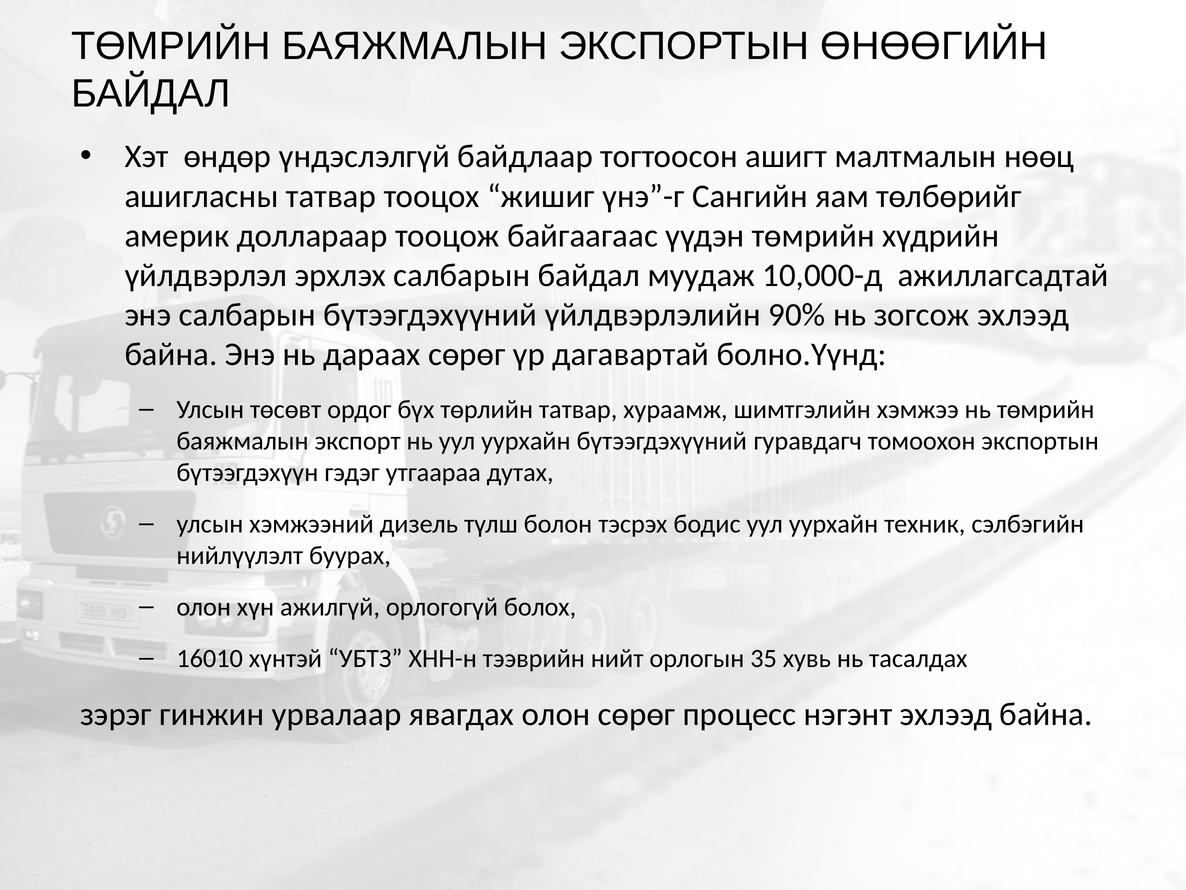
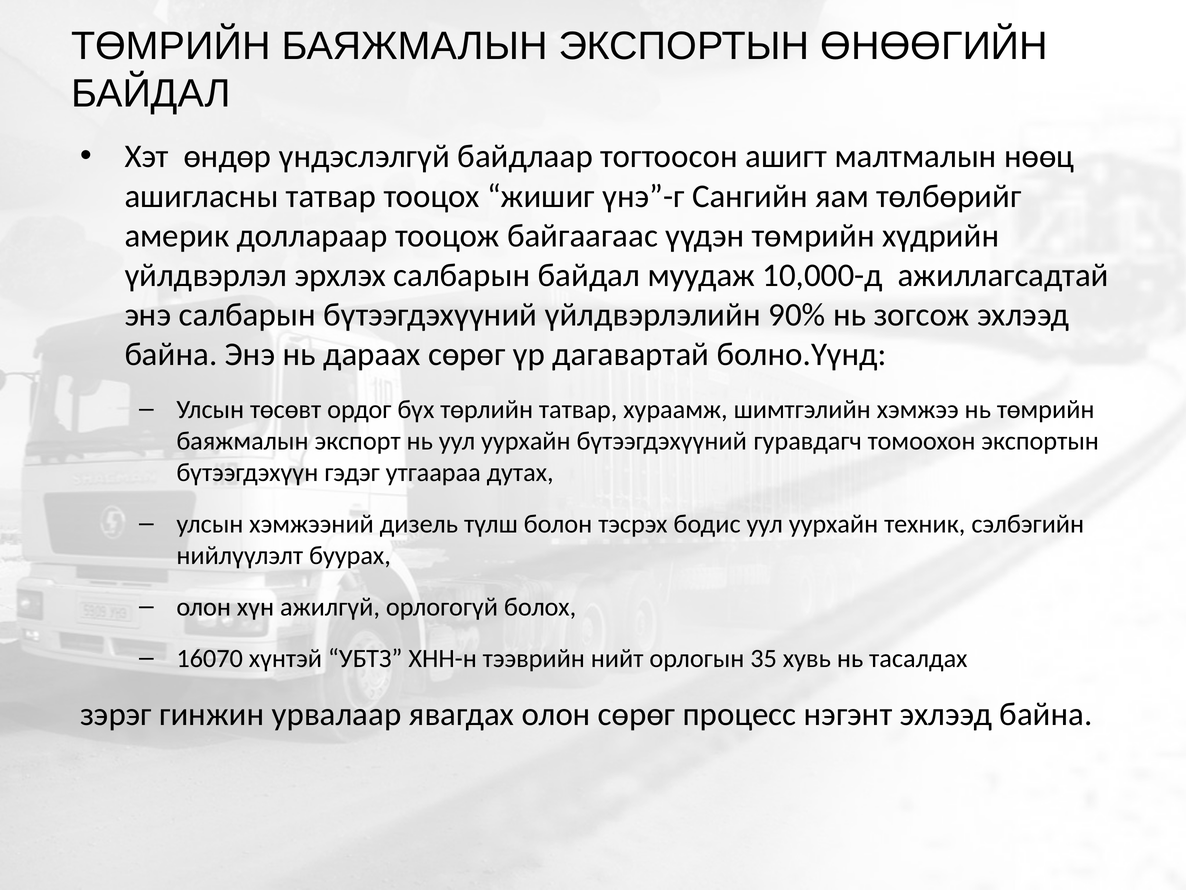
16010: 16010 -> 16070
